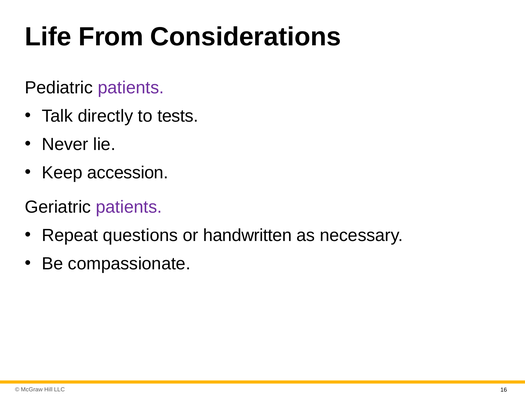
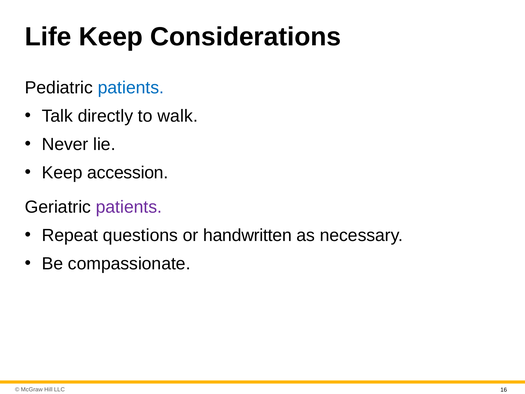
Life From: From -> Keep
patients at (131, 88) colour: purple -> blue
tests: tests -> walk
